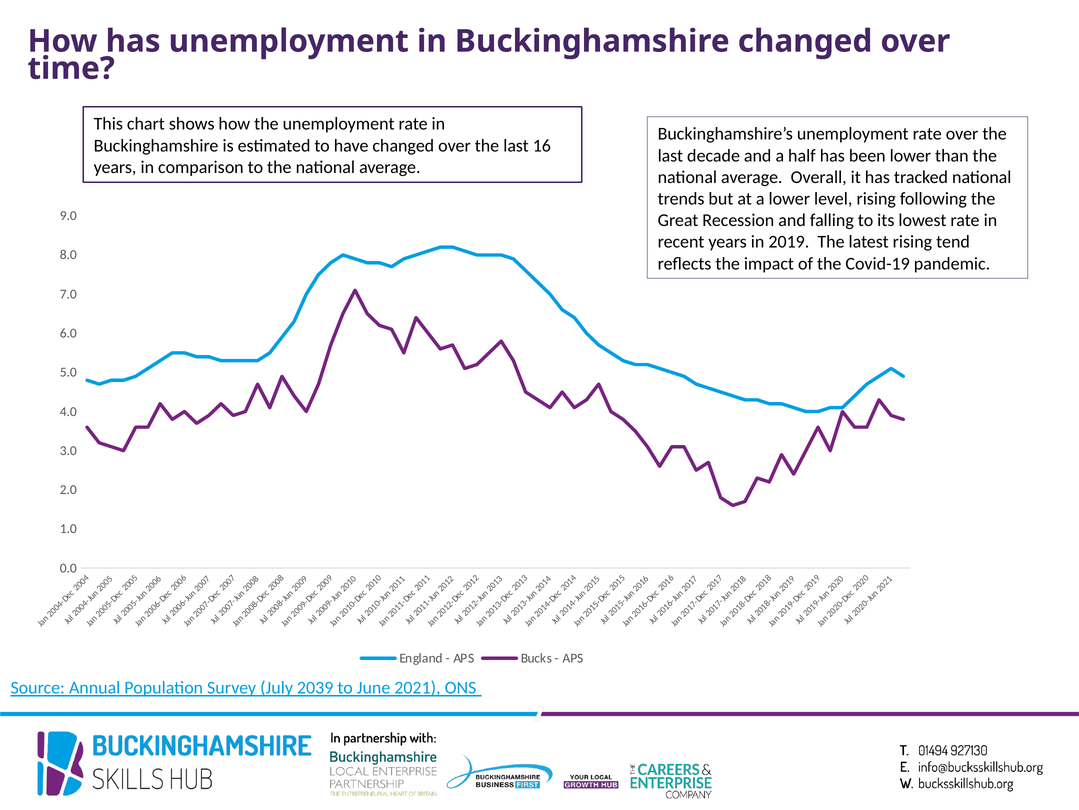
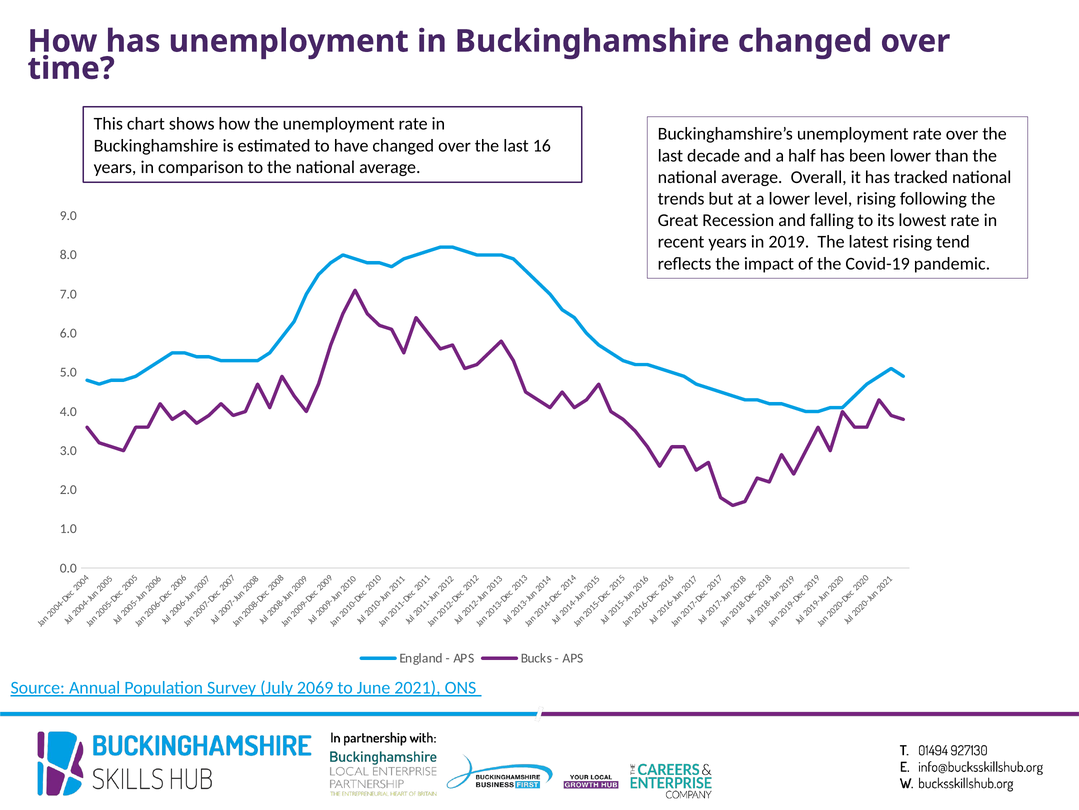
2039: 2039 -> 2069
